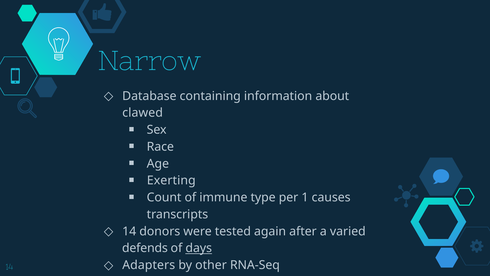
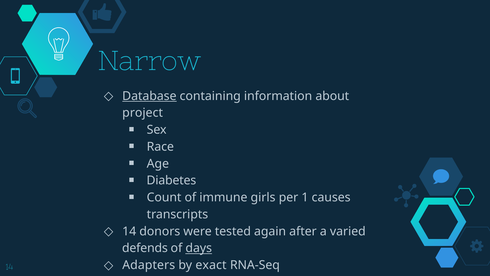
Database underline: none -> present
clawed: clawed -> project
Exerting: Exerting -> Diabetes
type: type -> girls
other: other -> exact
